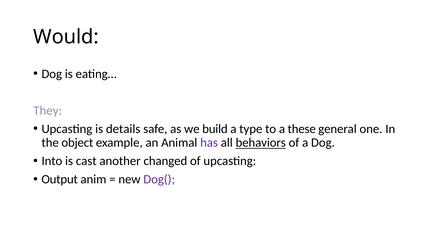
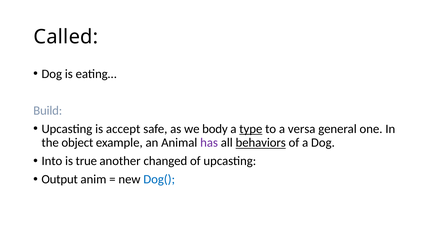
Would: Would -> Called
They: They -> Build
details: details -> accept
build: build -> body
type underline: none -> present
these: these -> versa
cast: cast -> true
Dog( colour: purple -> blue
